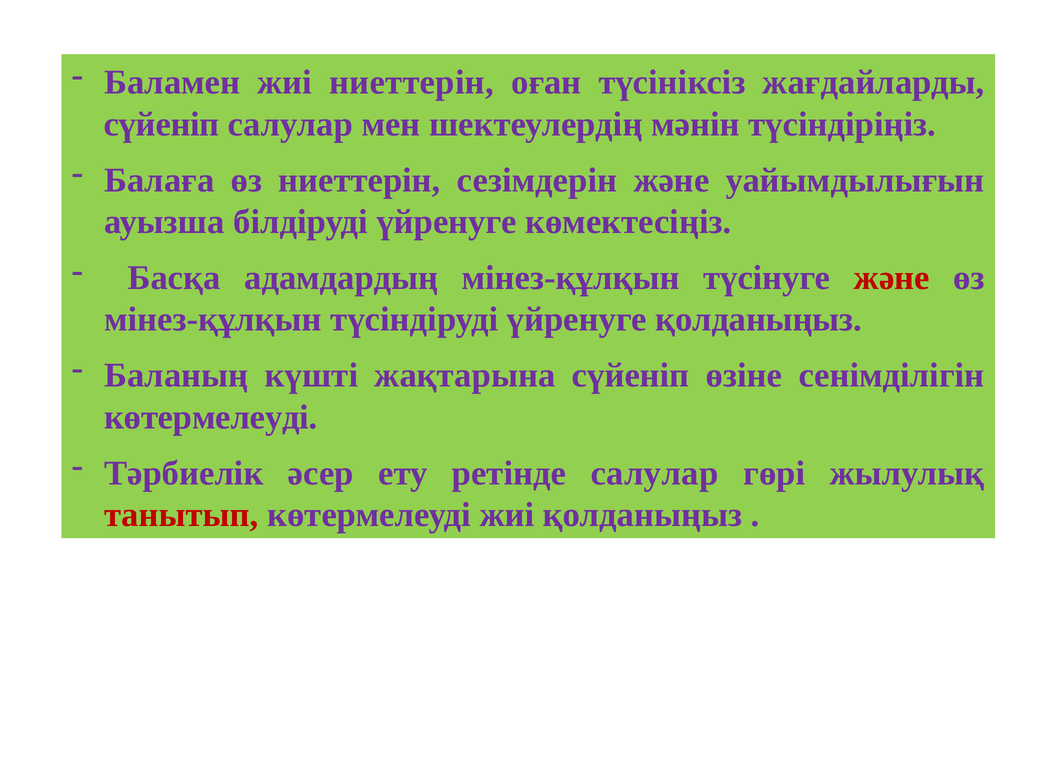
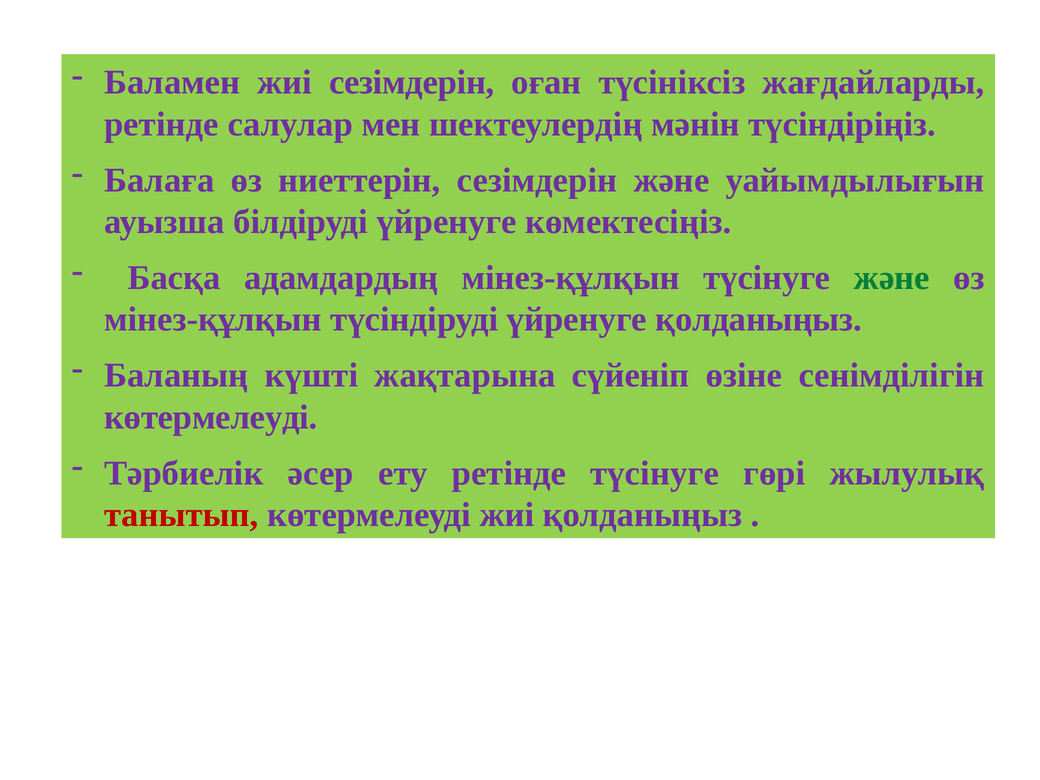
жиі ниеттерін: ниеттерін -> сезімдерін
сүйеніп at (162, 124): сүйеніп -> ретінде
және at (892, 278) colour: red -> green
ретінде салулар: салулар -> түсінуге
